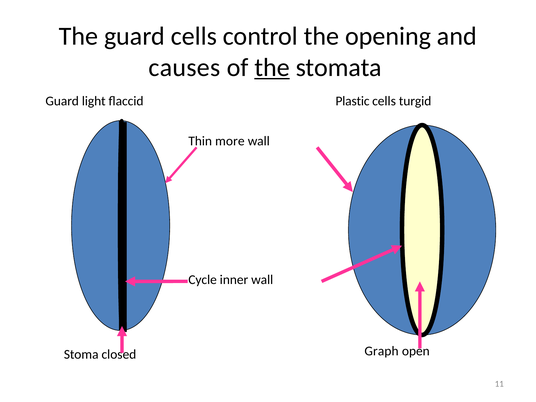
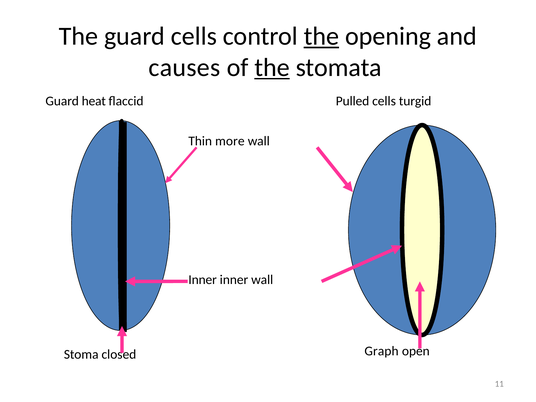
the at (321, 36) underline: none -> present
light: light -> heat
Plastic: Plastic -> Pulled
Cycle at (203, 280): Cycle -> Inner
